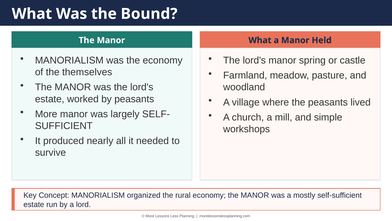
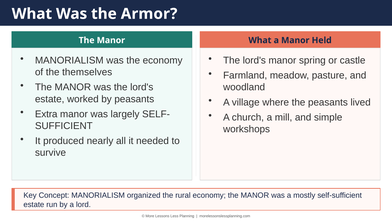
Bound: Bound -> Armor
More at (46, 114): More -> Extra
